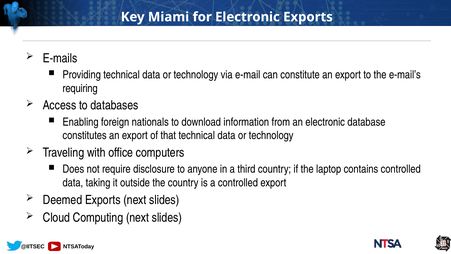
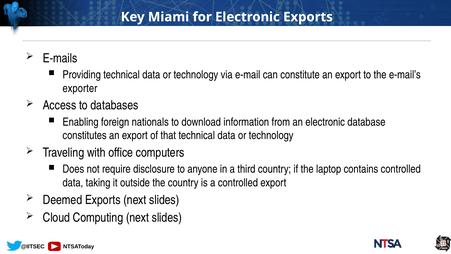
requiring: requiring -> exporter
